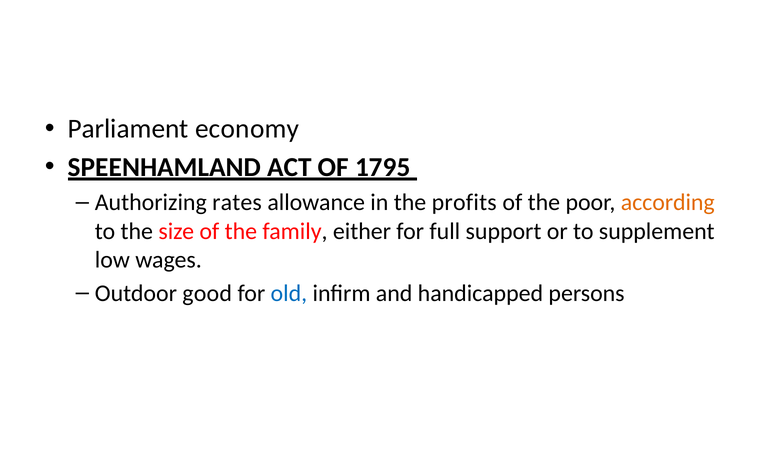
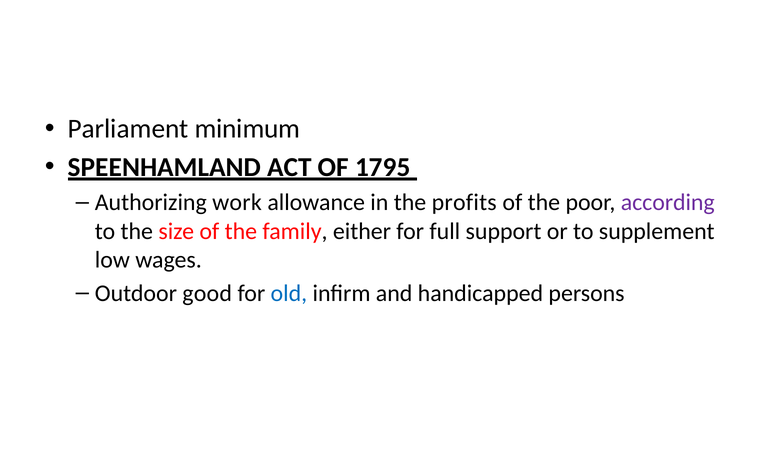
economy: economy -> minimum
rates: rates -> work
according colour: orange -> purple
